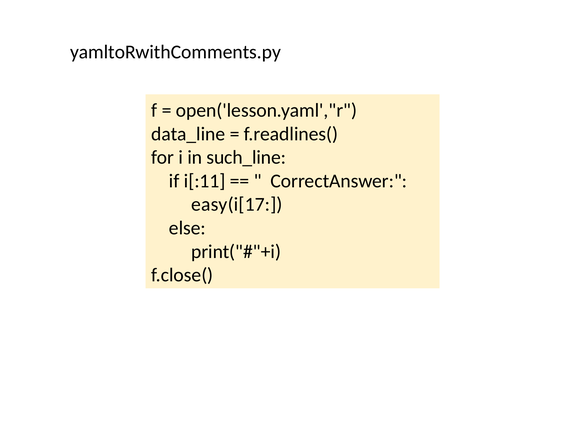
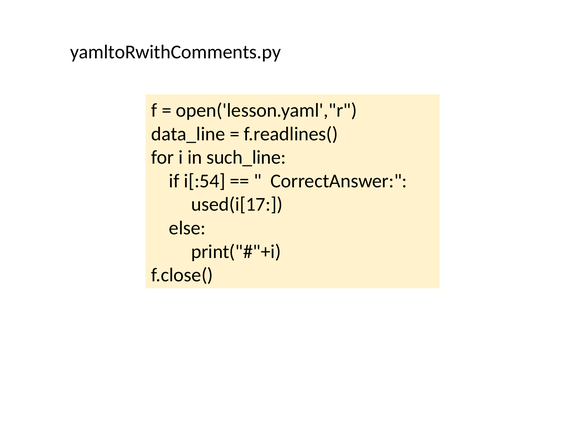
i[:11: i[:11 -> i[:54
easy(i[17: easy(i[17 -> used(i[17
